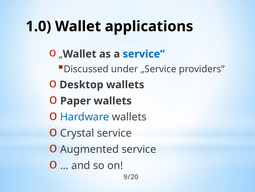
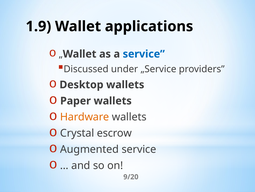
1.0: 1.0 -> 1.9
Hardware colour: blue -> orange
Crystal service: service -> escrow
